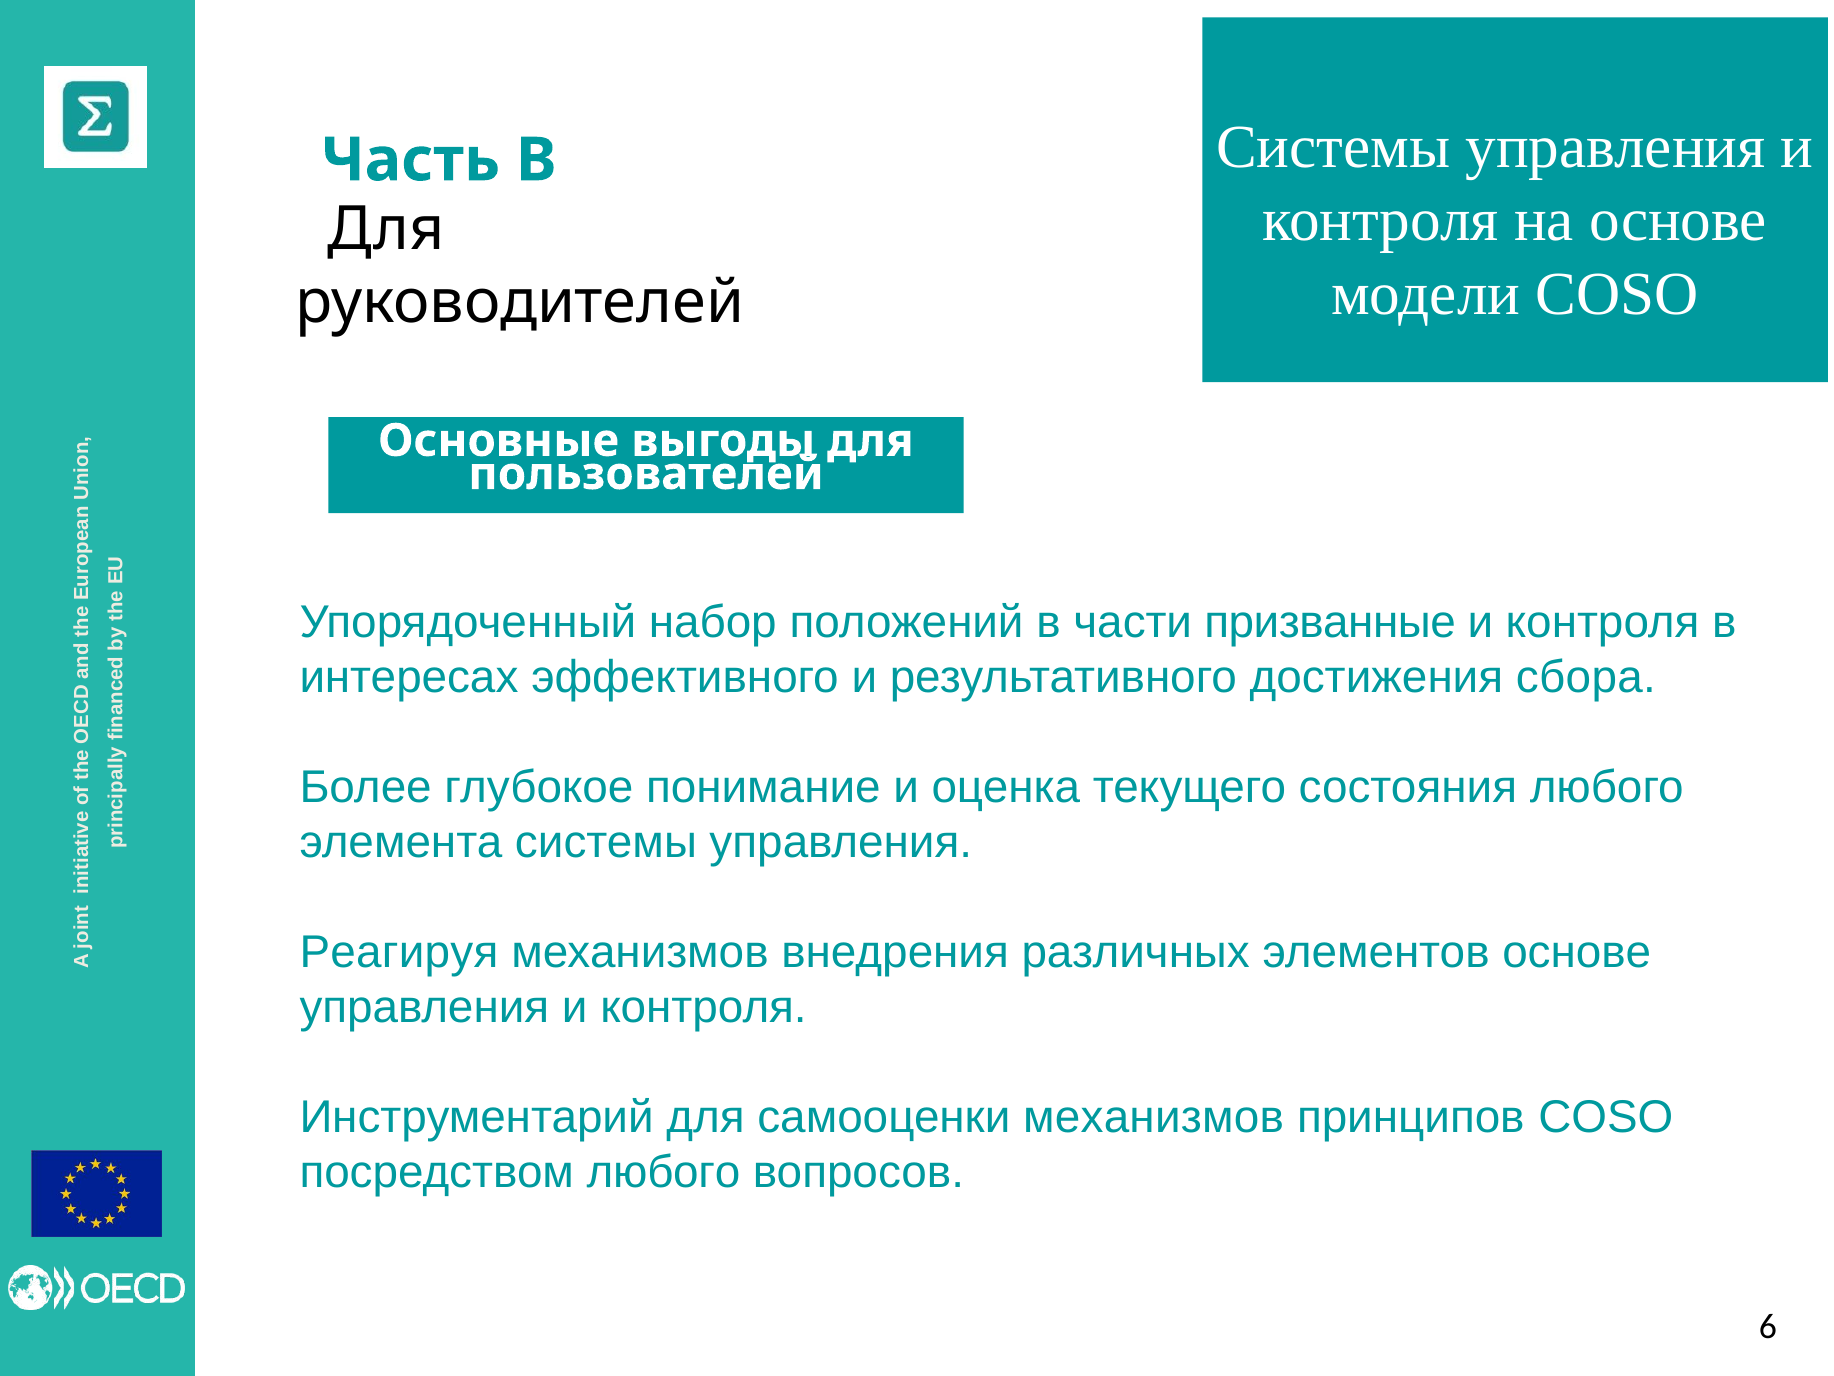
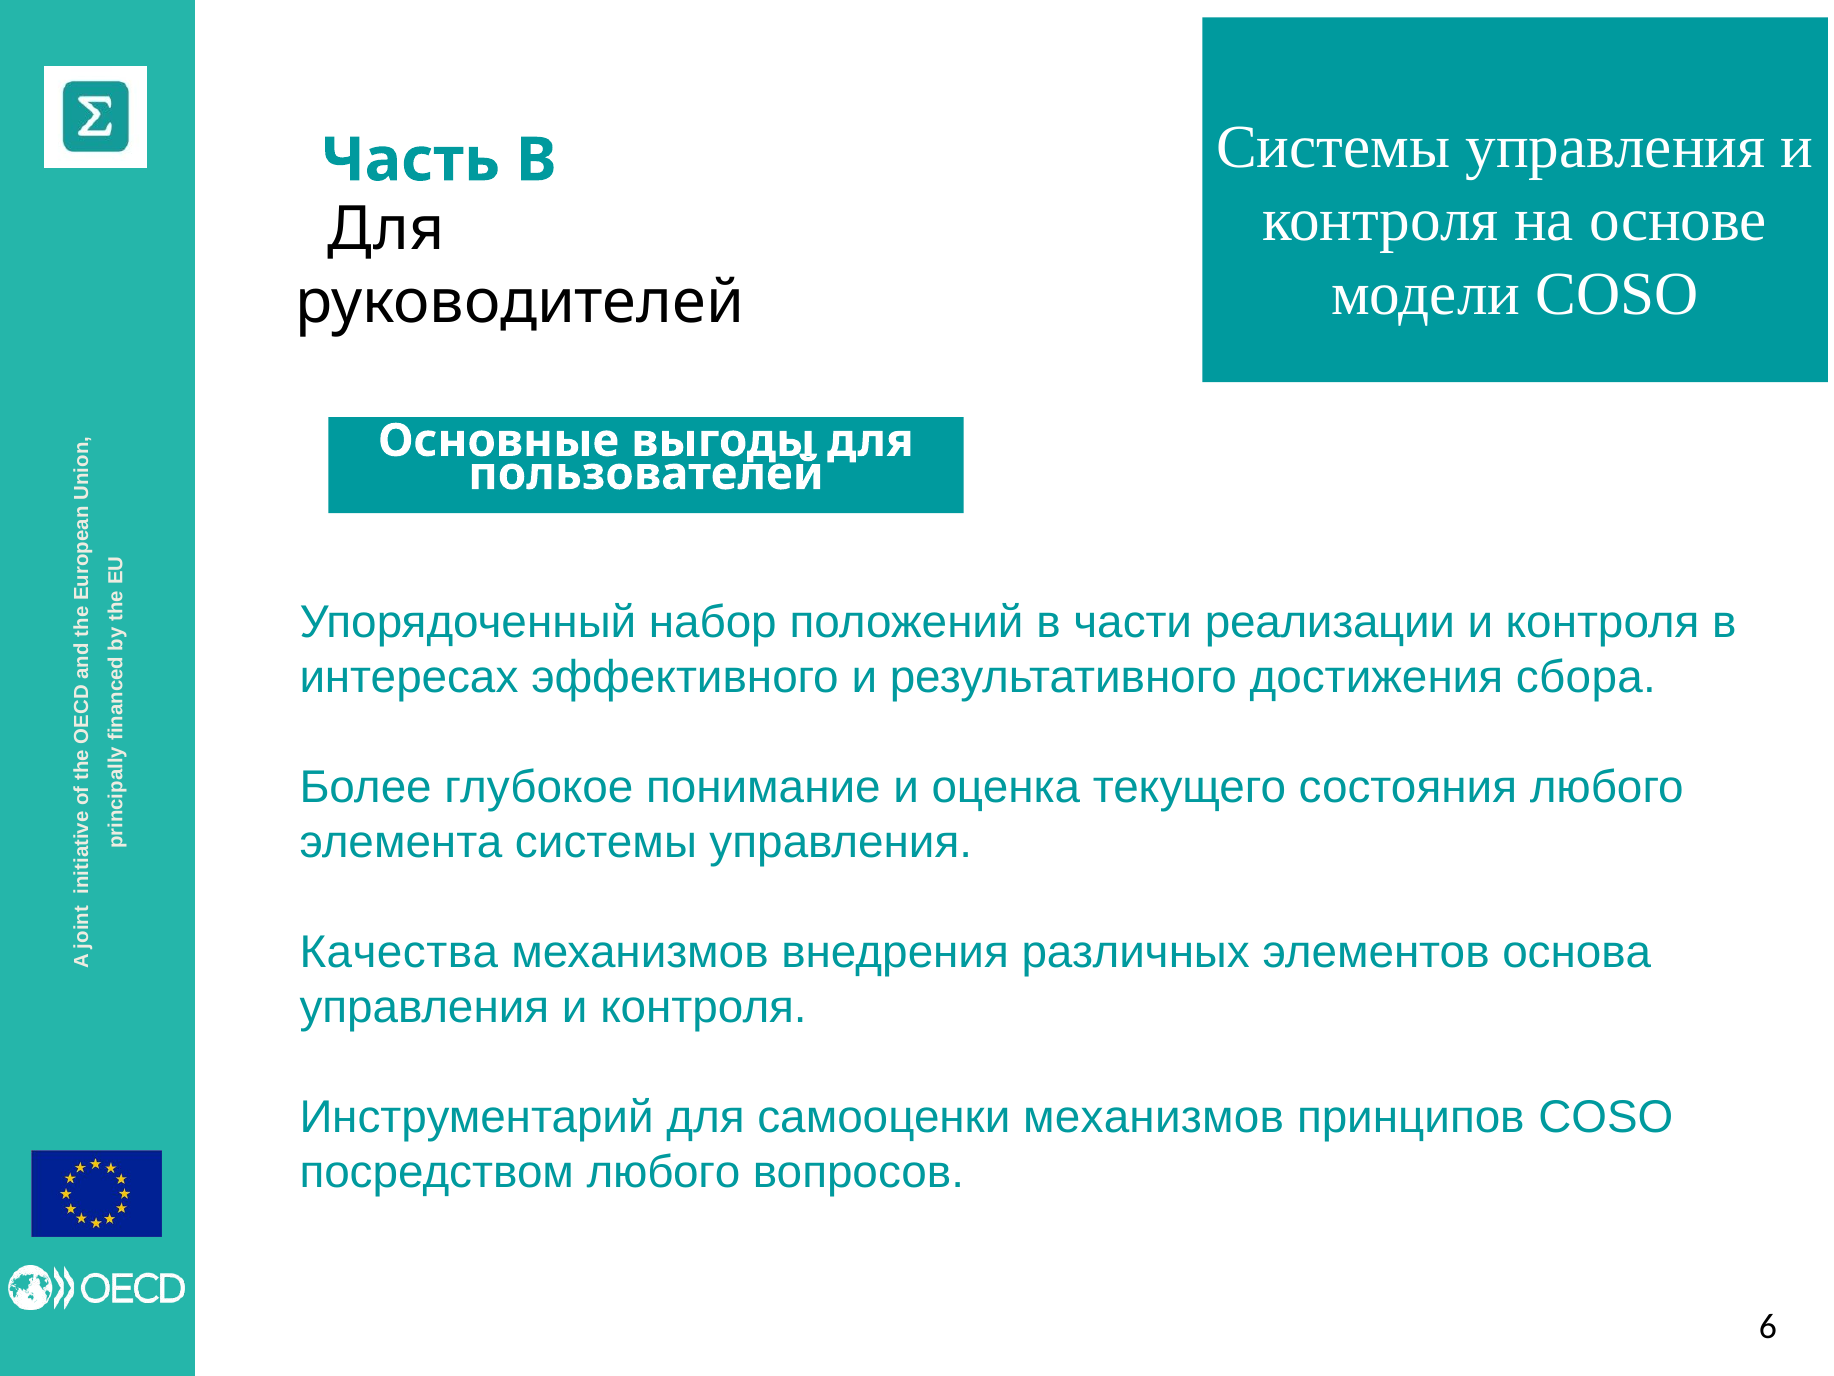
призванные: призванные -> реализации
Реагируя: Реагируя -> Качества
элементов основе: основе -> основа
